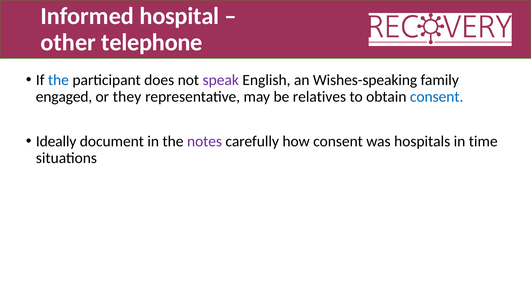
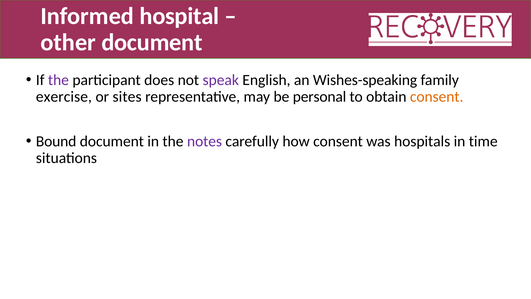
other telephone: telephone -> document
the at (58, 80) colour: blue -> purple
engaged: engaged -> exercise
they: they -> sites
relatives: relatives -> personal
consent at (437, 97) colour: blue -> orange
Ideally: Ideally -> Bound
